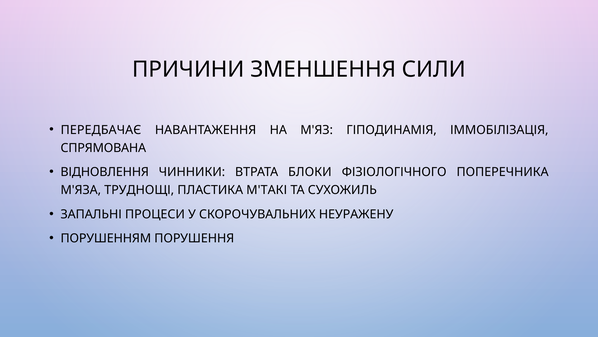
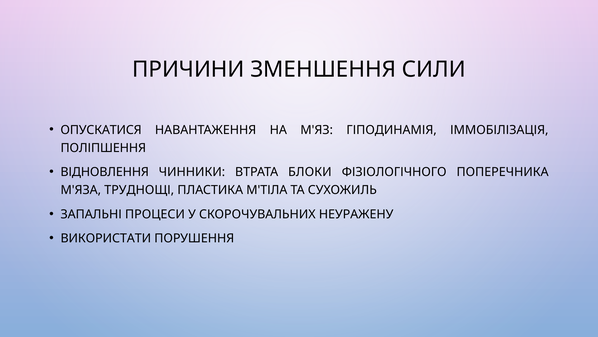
ПЕРЕДБАЧАЄ: ПЕРЕДБАЧАЄ -> ОПУСКАТИСЯ
СПРЯМОВАНА: СПРЯМОВАНА -> ПОЛІПШЕННЯ
М'ТАКІ: М'ТАКІ -> М'ТІЛА
ПОРУШЕННЯМ: ПОРУШЕННЯМ -> ВИКОРИСТАТИ
